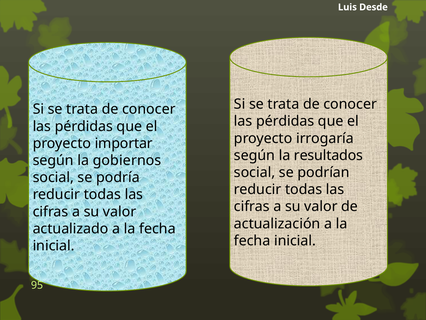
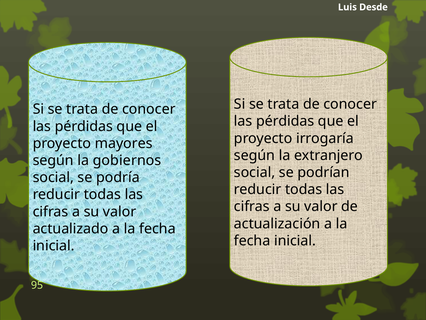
importar: importar -> mayores
resultados: resultados -> extranjero
